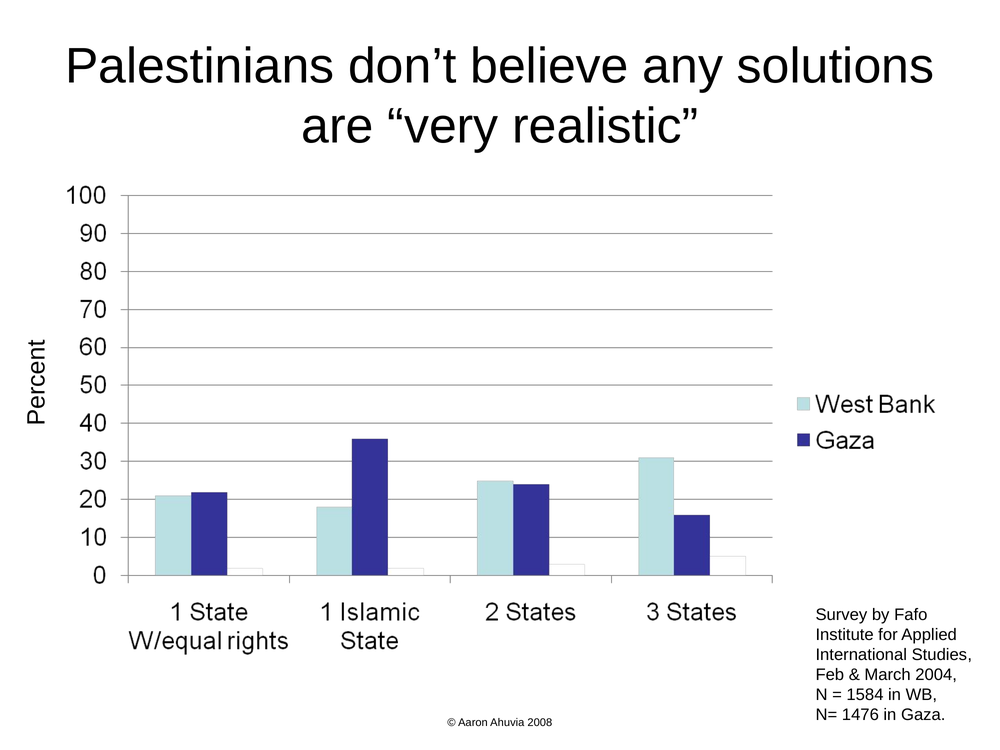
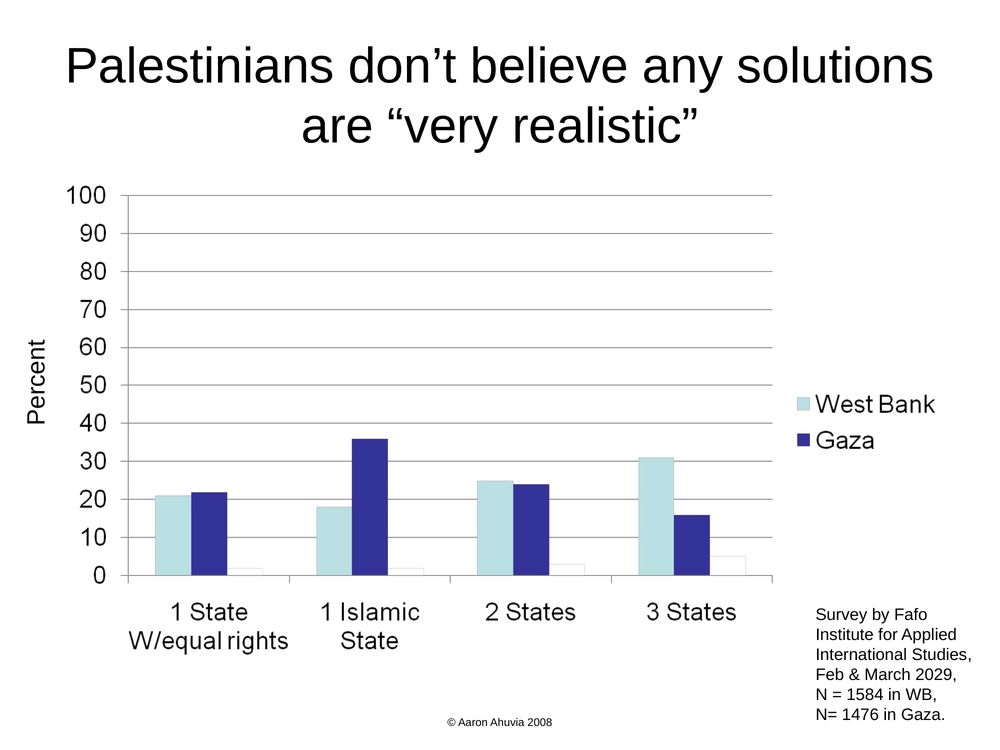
2004: 2004 -> 2029
